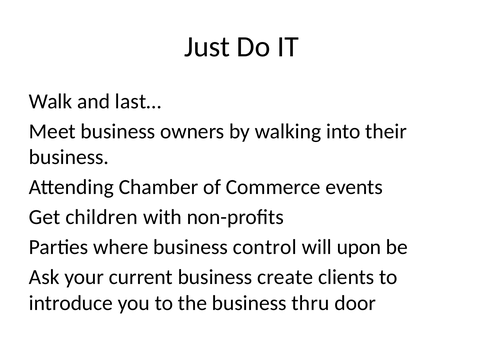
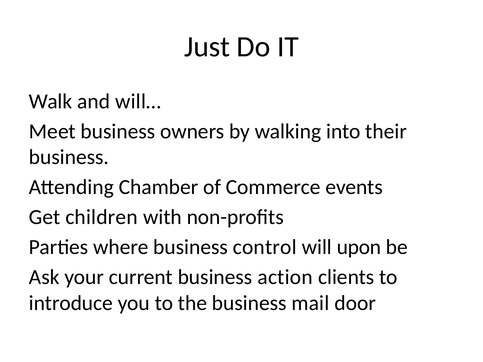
last…: last… -> will…
create: create -> action
thru: thru -> mail
